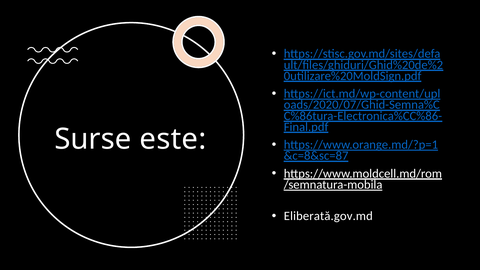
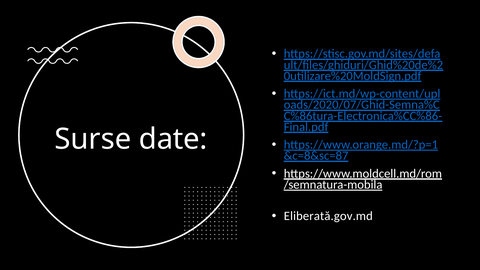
este: este -> date
